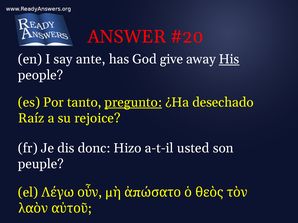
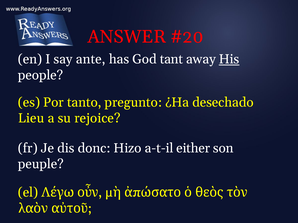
give: give -> tant
pregunto underline: present -> none
Raíz: Raíz -> Lieu
usted: usted -> either
